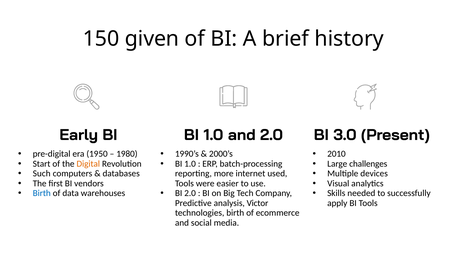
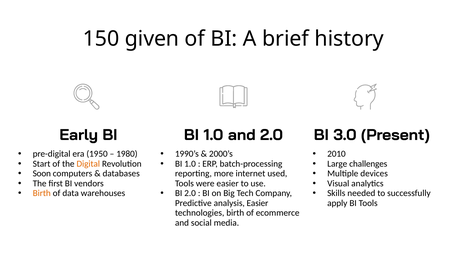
Such: Such -> Soon
Birth at (42, 193) colour: blue -> orange
analysis Victor: Victor -> Easier
